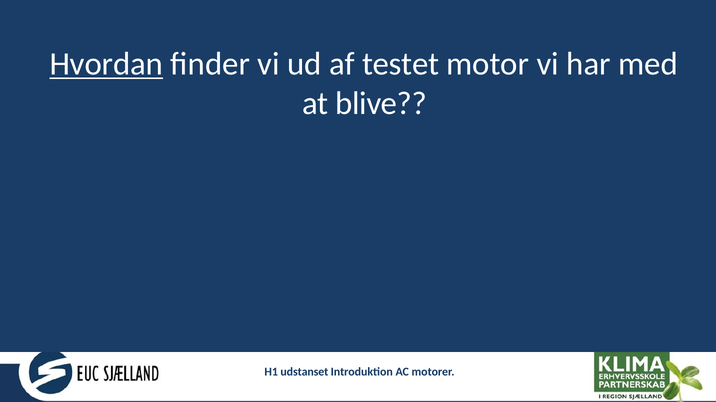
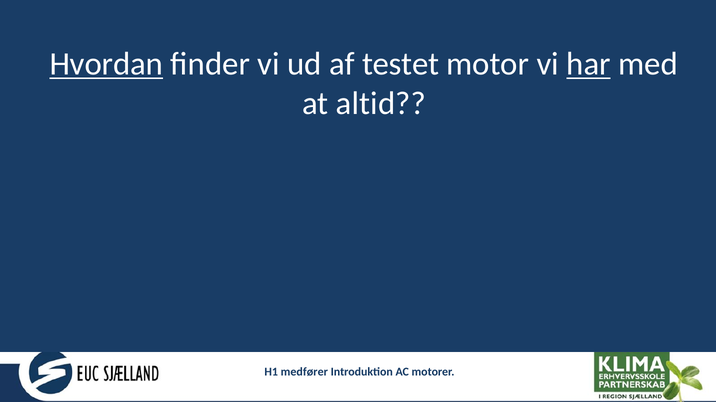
har underline: none -> present
blive: blive -> altid
udstanset: udstanset -> medfører
